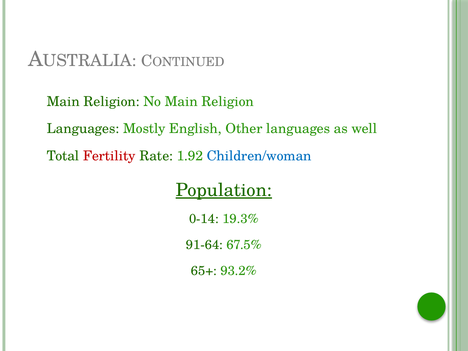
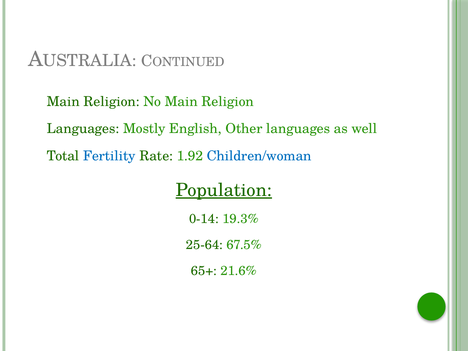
Fertility colour: red -> blue
91-64: 91-64 -> 25-64
93.2%: 93.2% -> 21.6%
